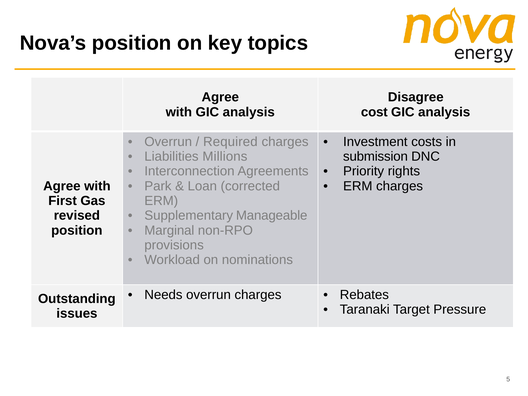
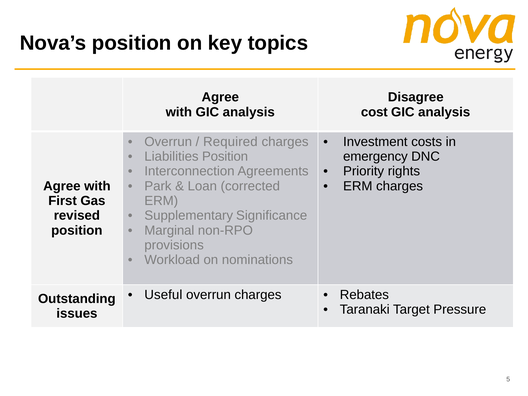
Liabilities Millions: Millions -> Position
submission: submission -> emergency
Manageable: Manageable -> Significance
Needs: Needs -> Useful
